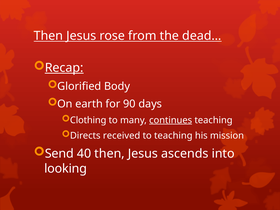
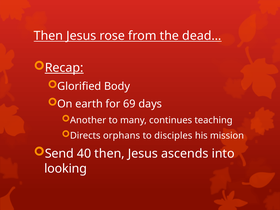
90: 90 -> 69
Clothing: Clothing -> Another
continues underline: present -> none
received: received -> orphans
to teaching: teaching -> disciples
